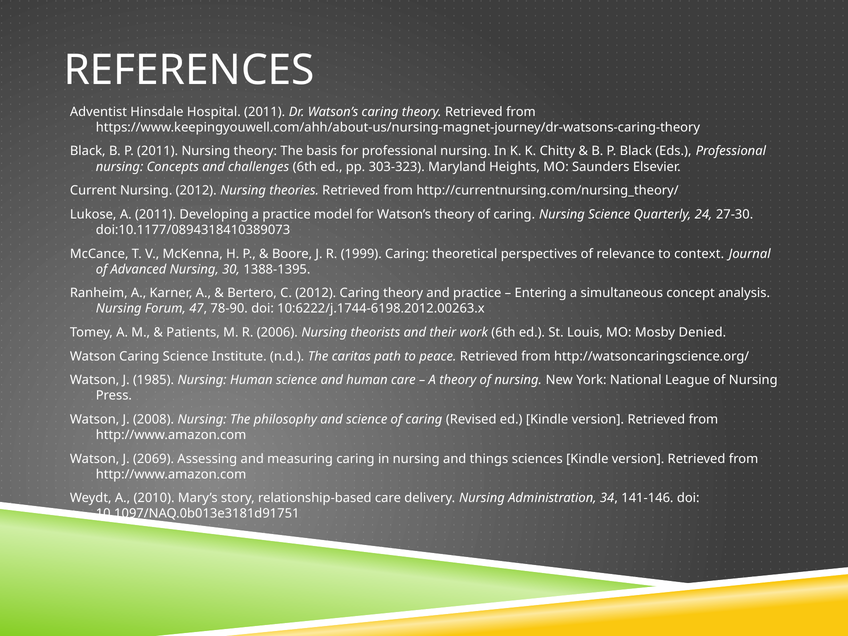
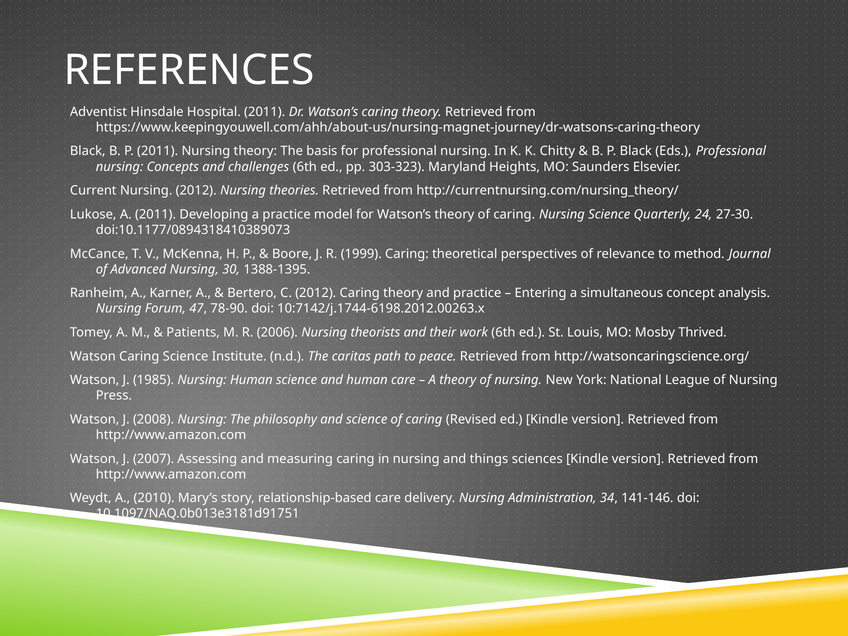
context: context -> method
10:6222/j.1744-6198.2012.00263.x: 10:6222/j.1744-6198.2012.00263.x -> 10:7142/j.1744-6198.2012.00263.x
Denied: Denied -> Thrived
2069: 2069 -> 2007
